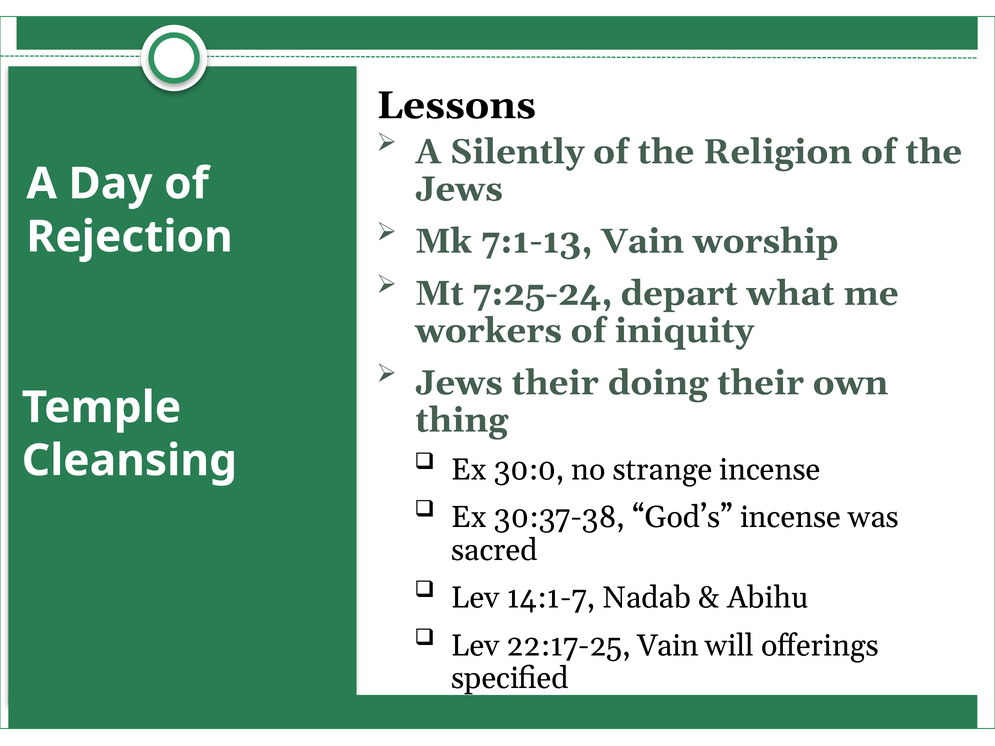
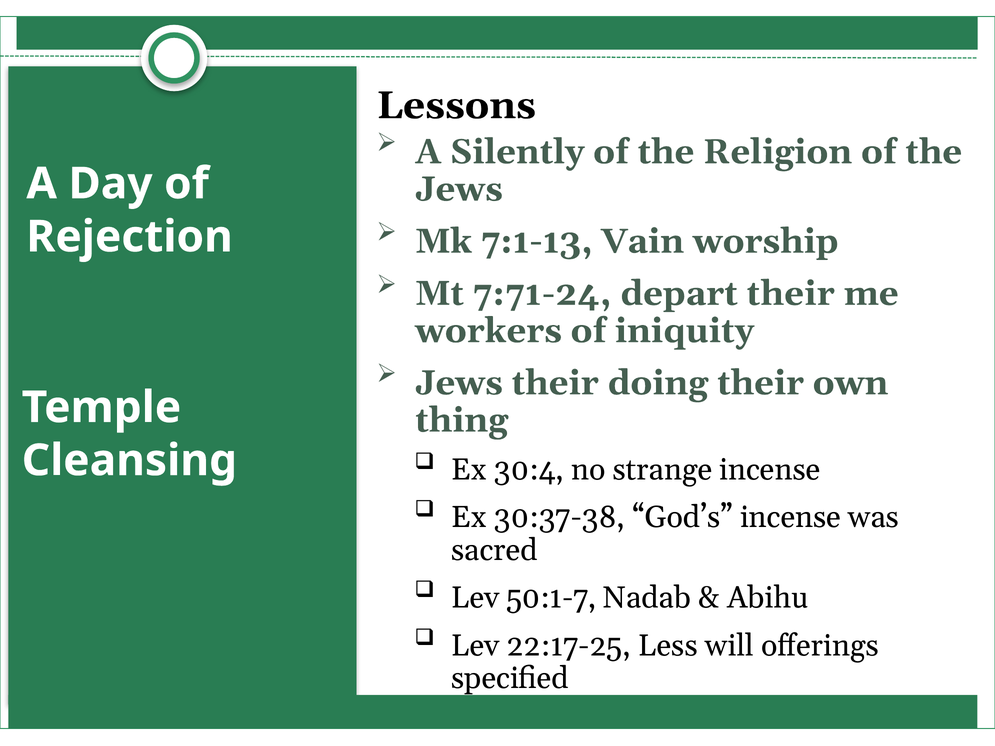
7:25-24: 7:25-24 -> 7:71-24
depart what: what -> their
30:0: 30:0 -> 30:4
14:1-7: 14:1-7 -> 50:1-7
22:17-25 Vain: Vain -> Less
